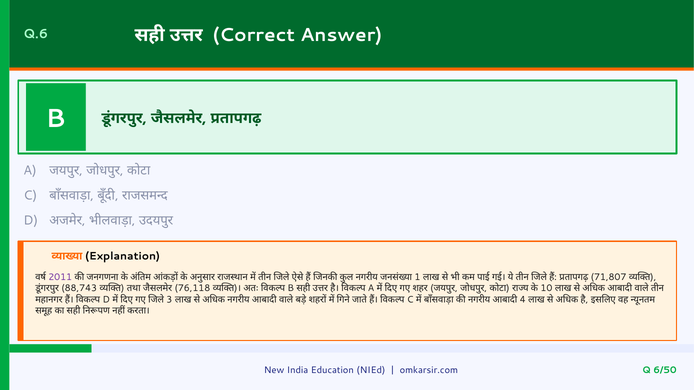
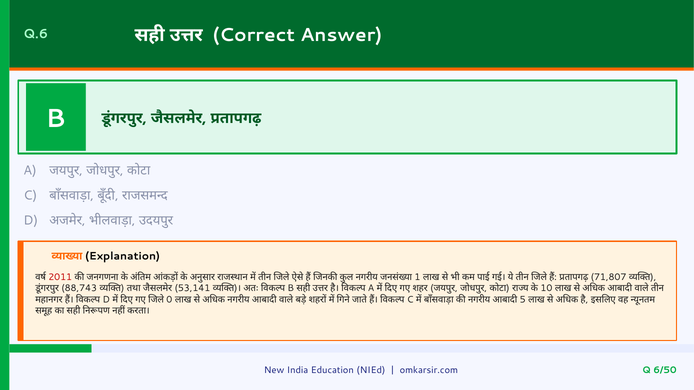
2011 colour: purple -> red
76,118: 76,118 -> 53,141
3: 3 -> 0
4: 4 -> 5
